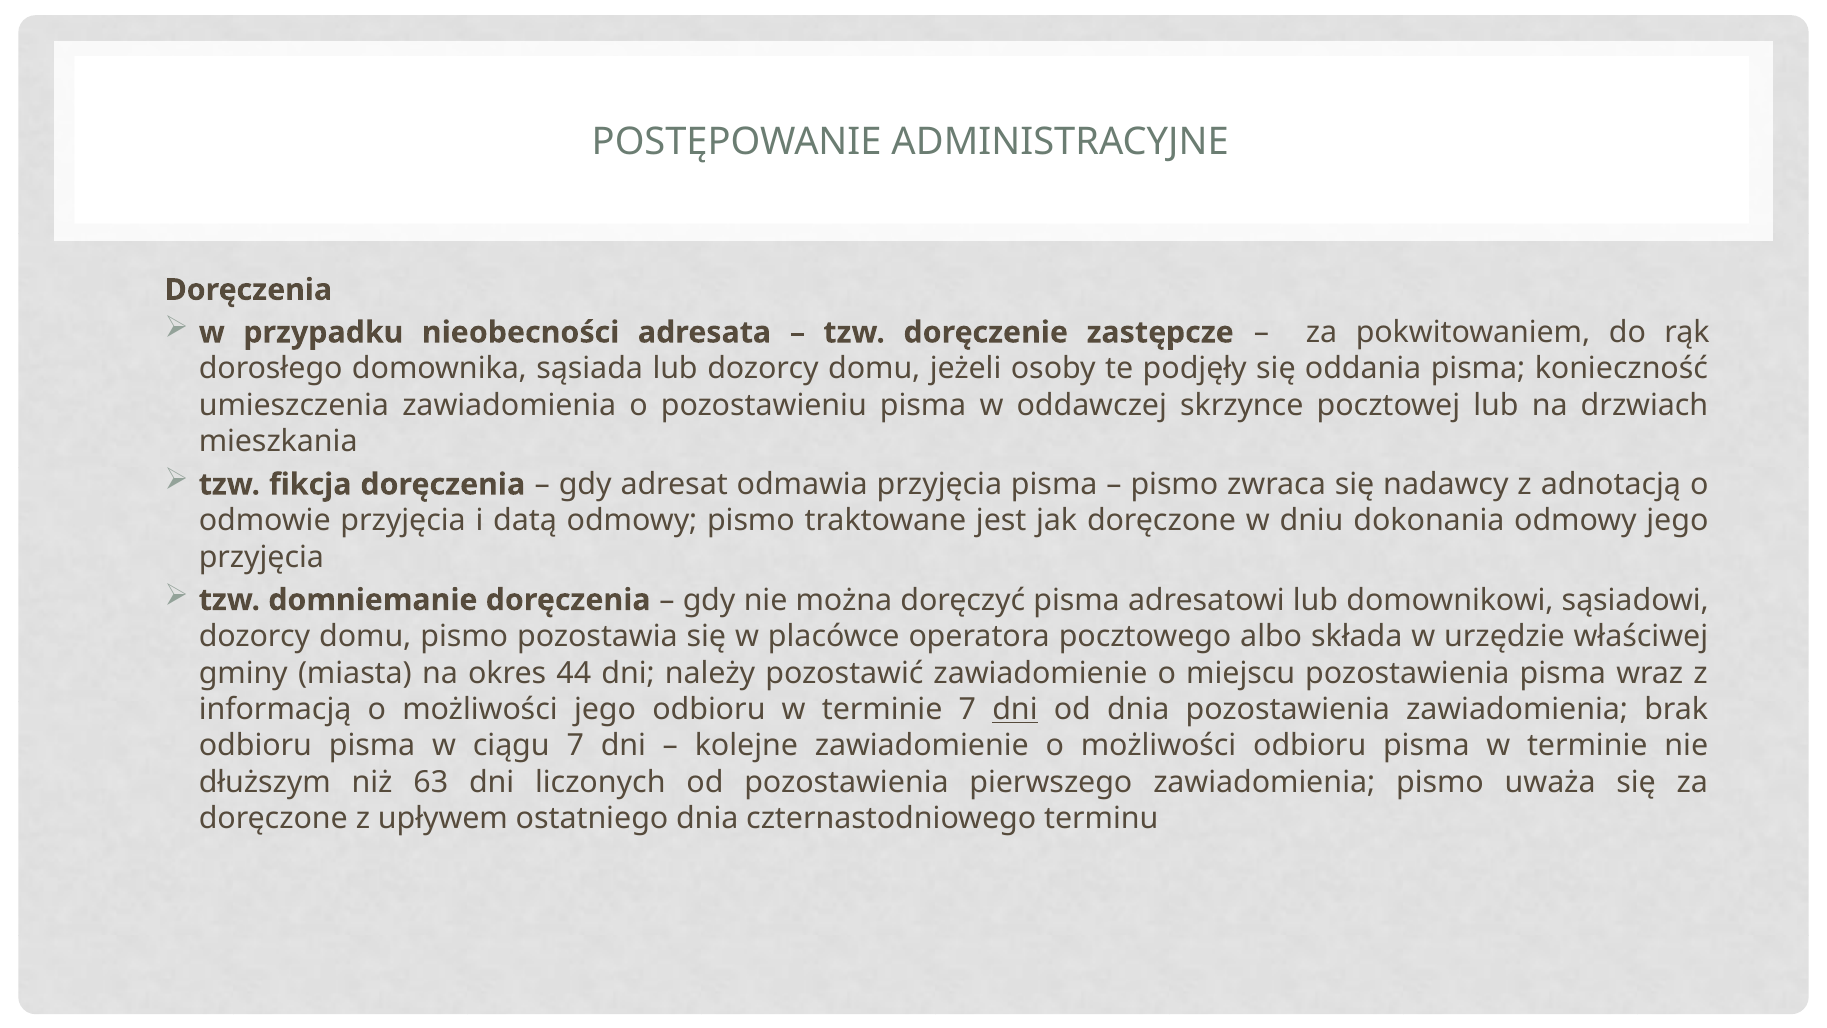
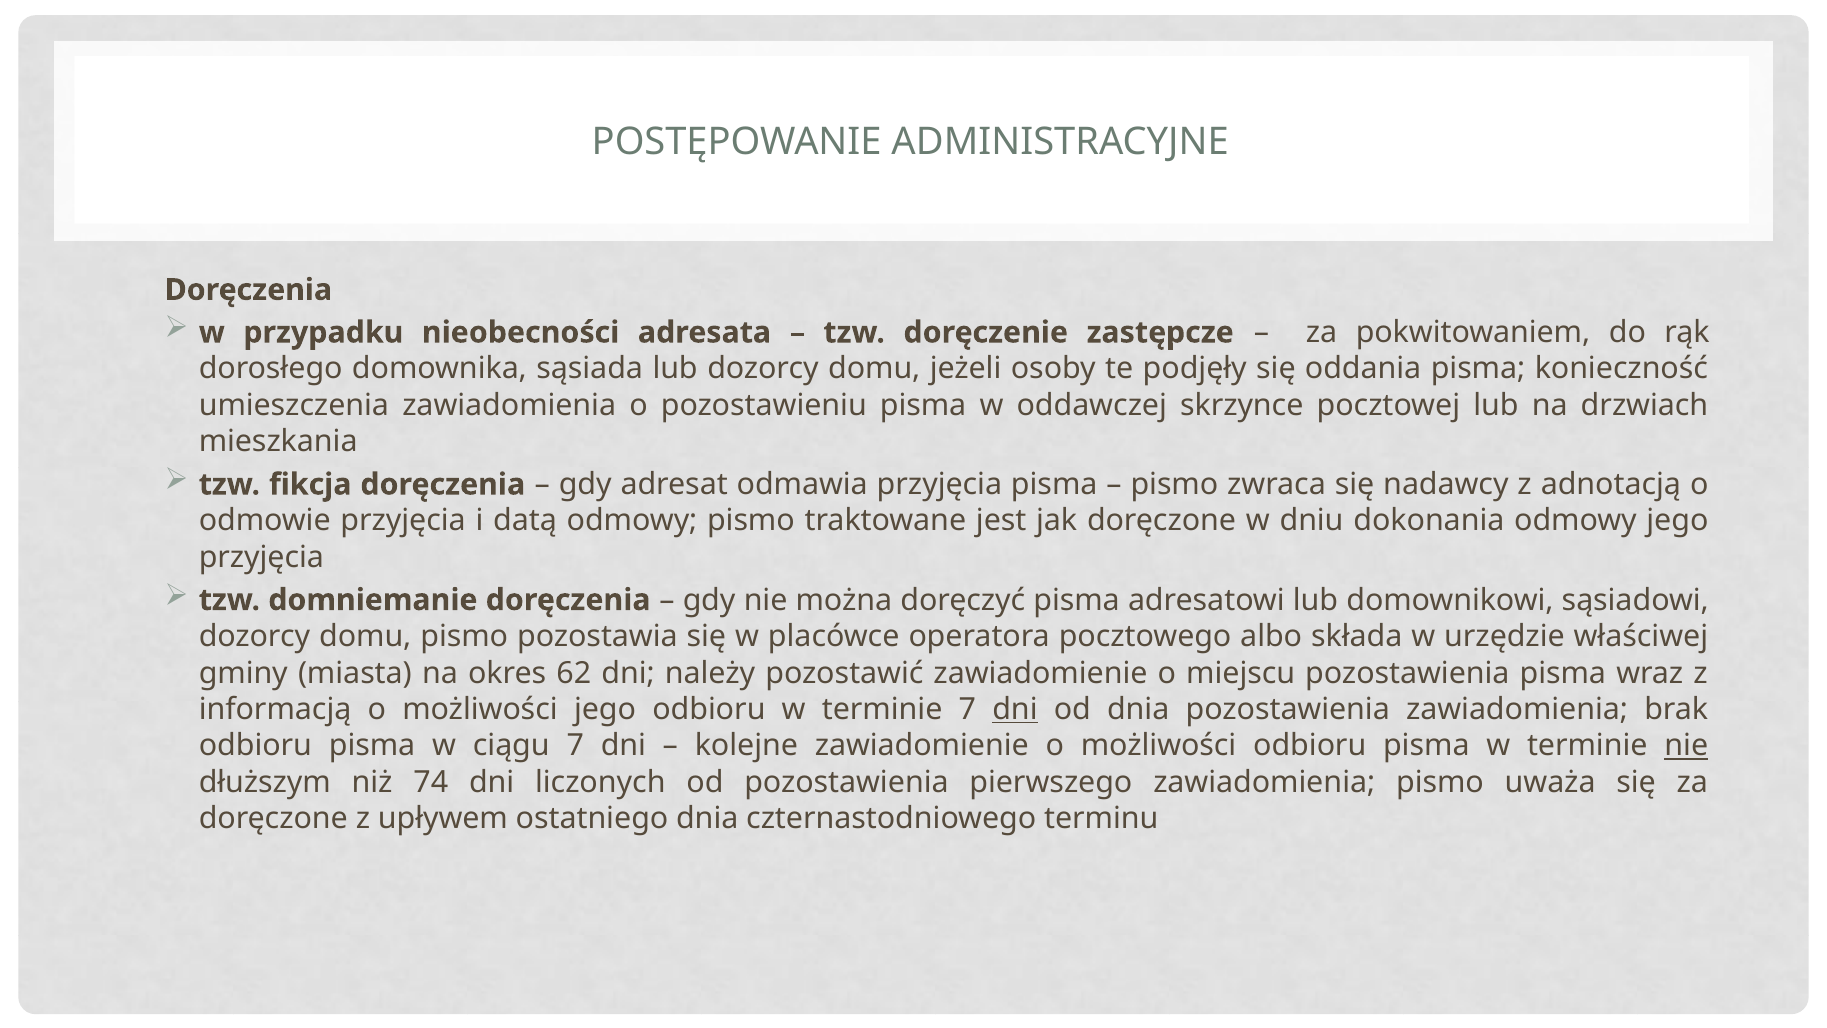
44: 44 -> 62
nie at (1686, 746) underline: none -> present
63: 63 -> 74
